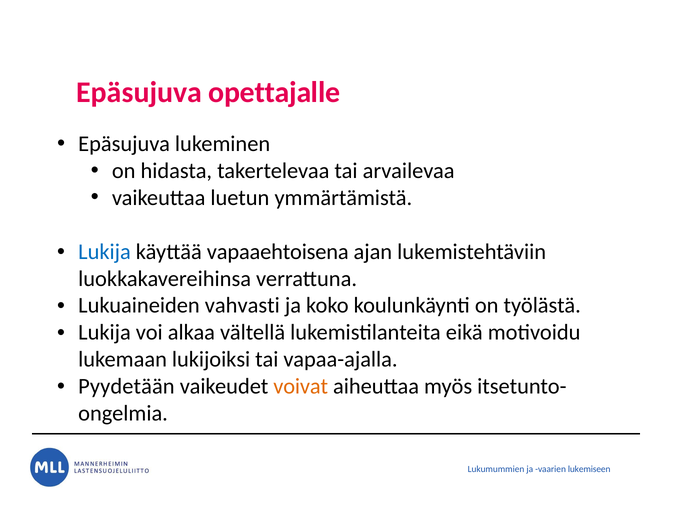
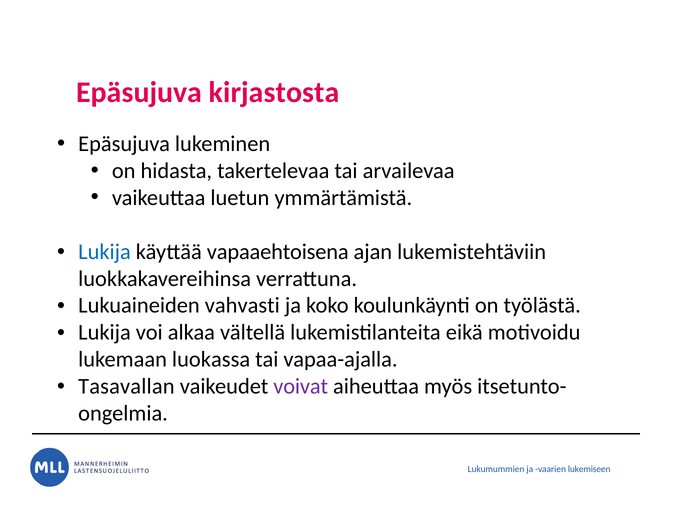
opettajalle: opettajalle -> kirjastosta
lukijoiksi: lukijoiksi -> luokassa
Pyydetään: Pyydetään -> Tasavallan
voivat colour: orange -> purple
